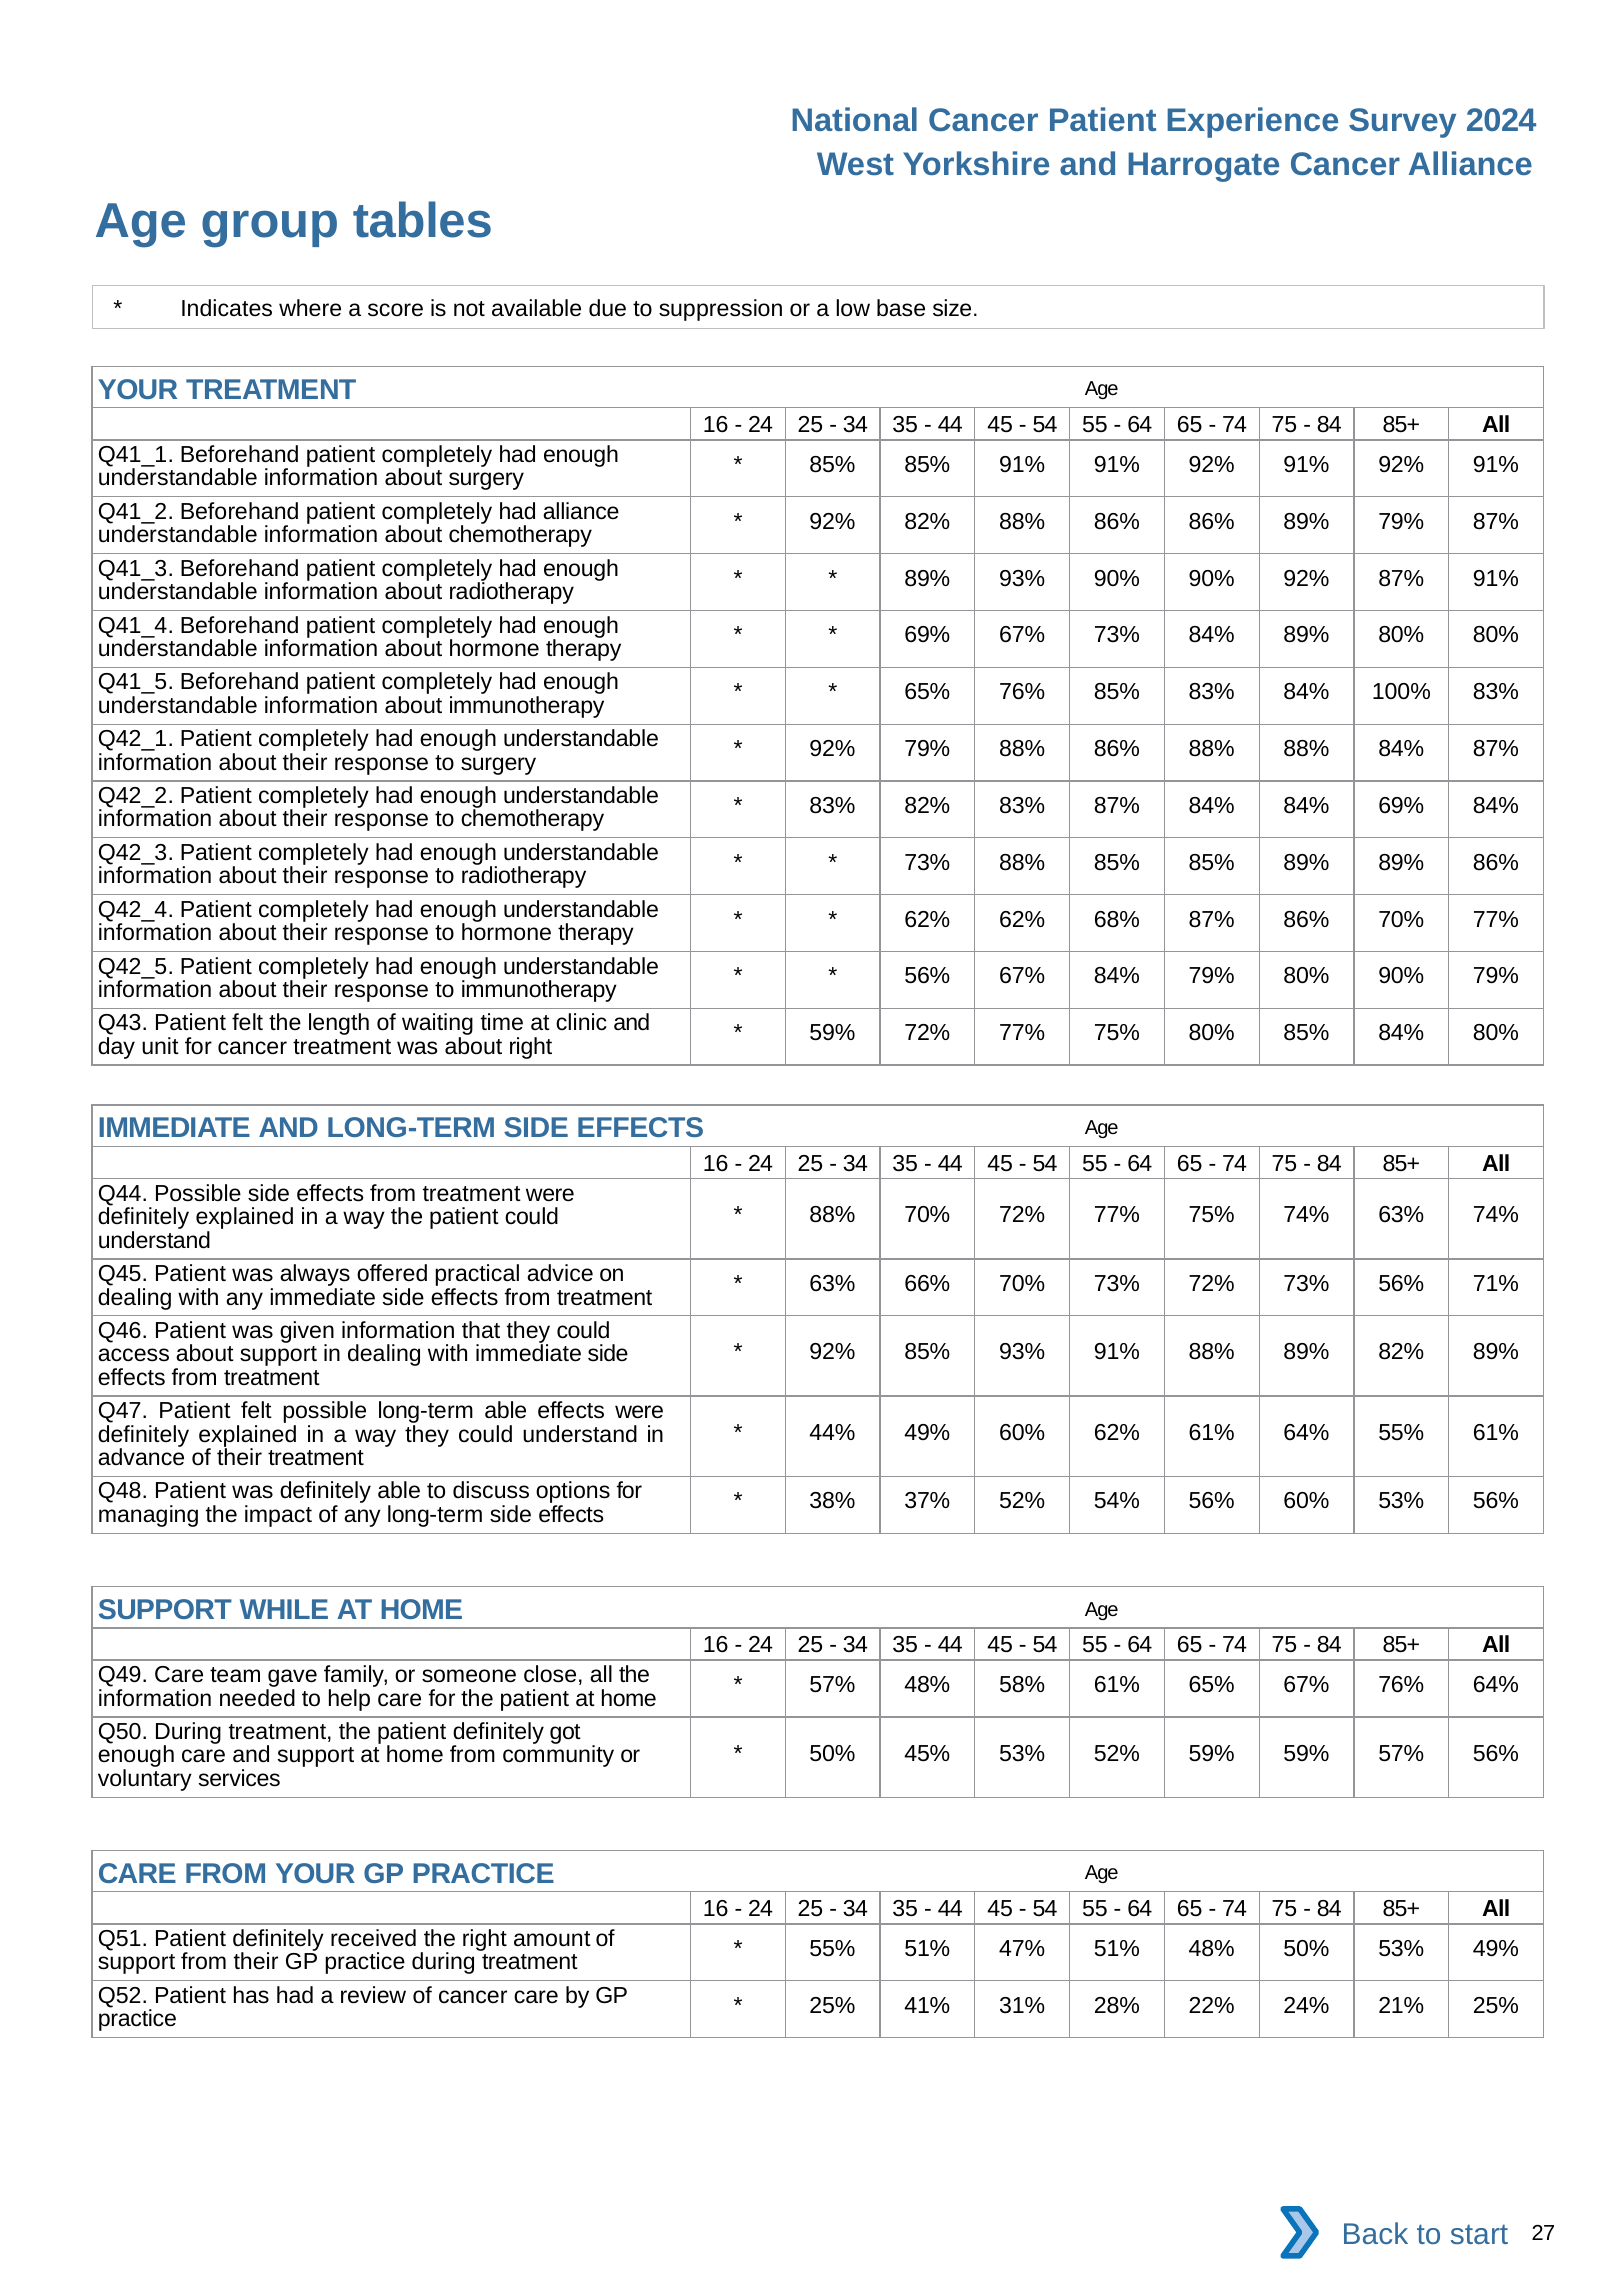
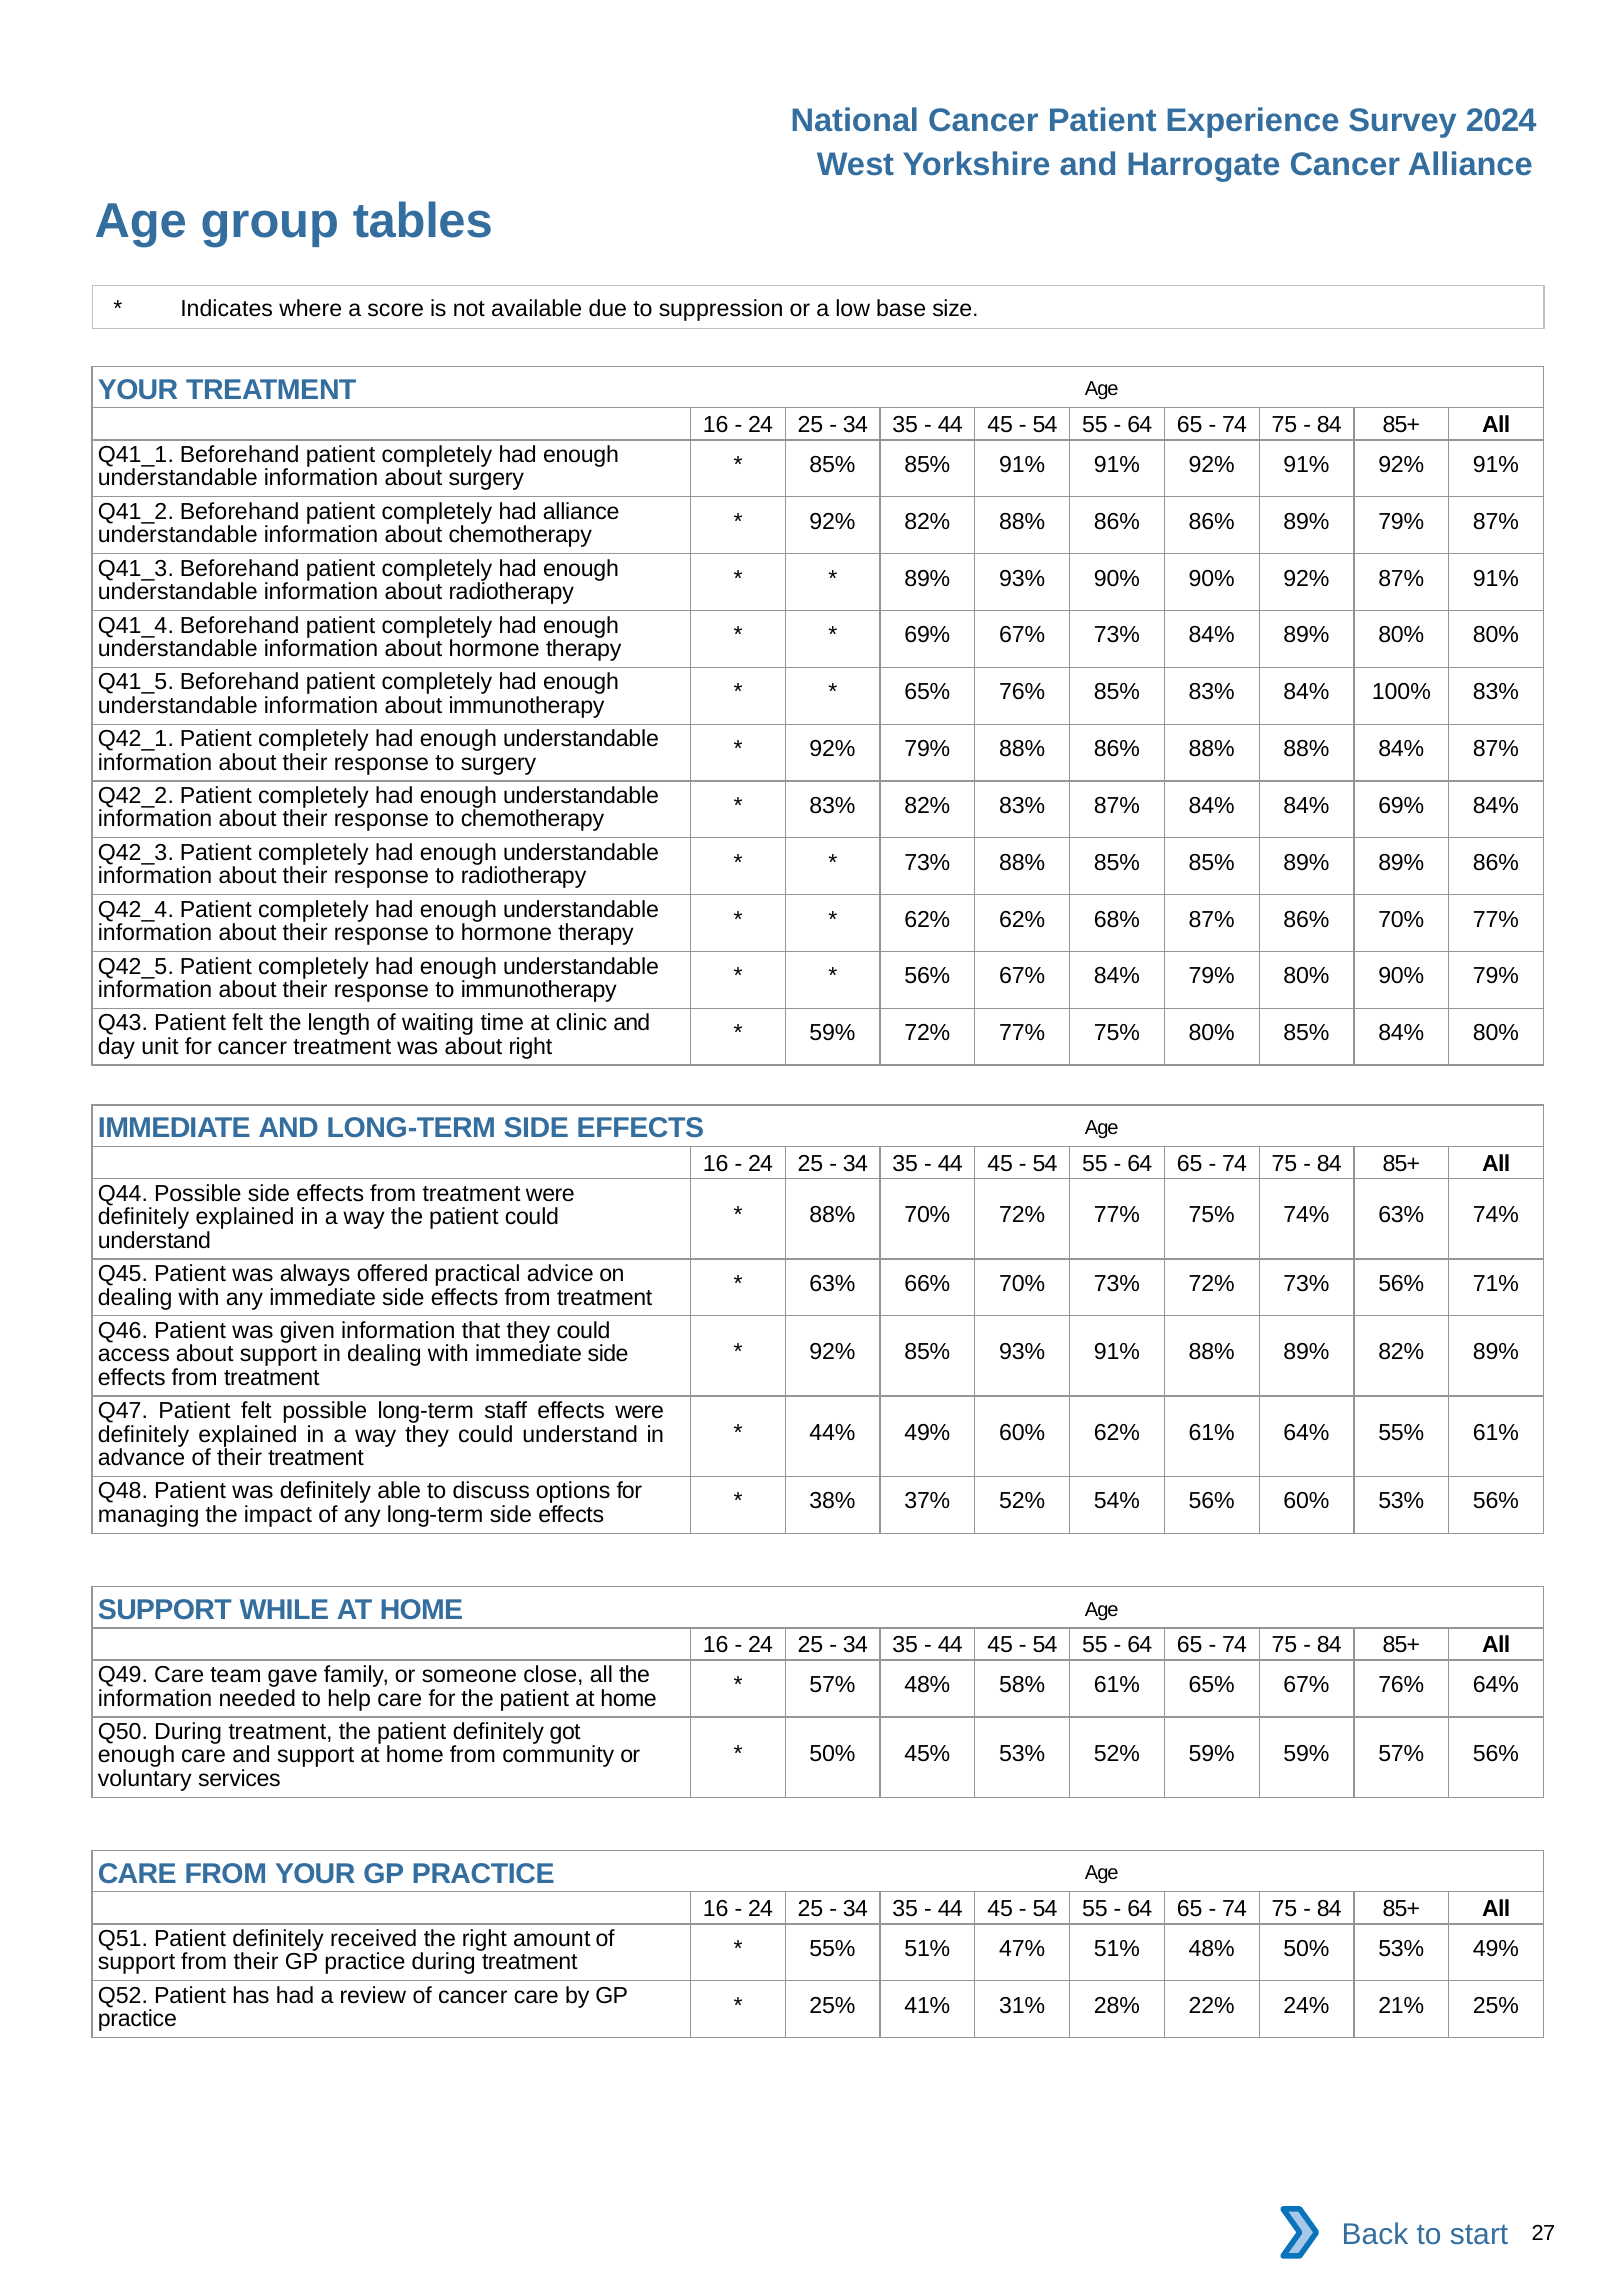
long-term able: able -> staff
